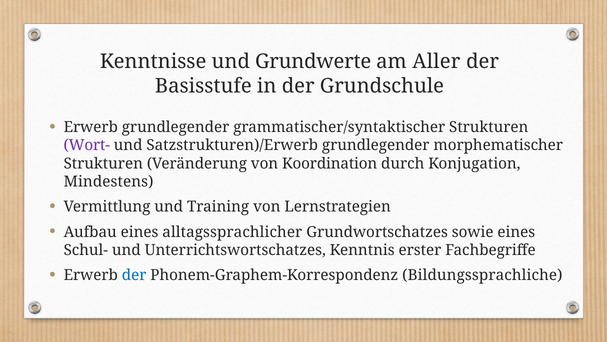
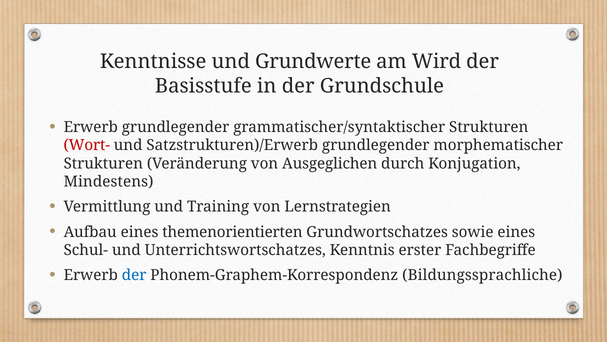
Aller: Aller -> Wird
Wort- colour: purple -> red
Koordination: Koordination -> Ausgeglichen
alltagssprachlicher: alltagssprachlicher -> themenorientierten
